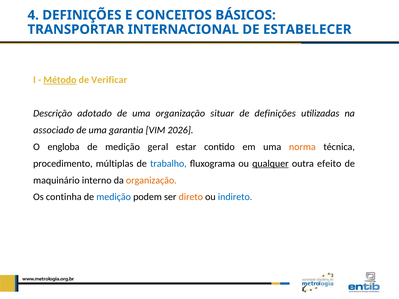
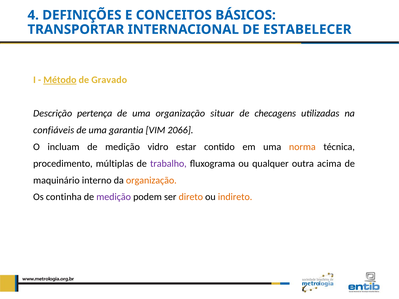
Verificar: Verificar -> Gravado
adotado: adotado -> pertença
de definições: definições -> checagens
associado: associado -> confiáveis
2026: 2026 -> 2066
engloba: engloba -> incluam
geral: geral -> vidro
trabalho colour: blue -> purple
qualquer underline: present -> none
efeito: efeito -> acima
medição at (114, 197) colour: blue -> purple
indireto colour: blue -> orange
